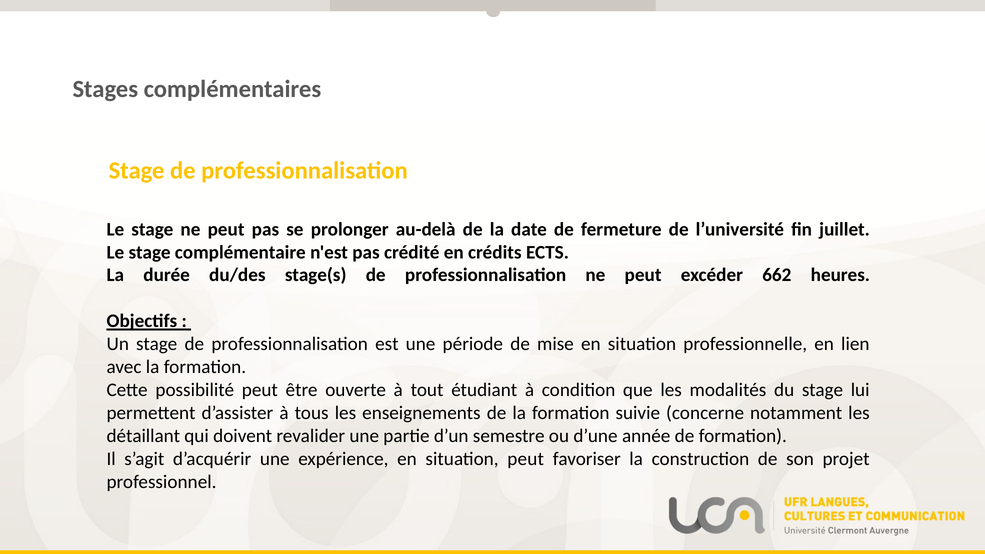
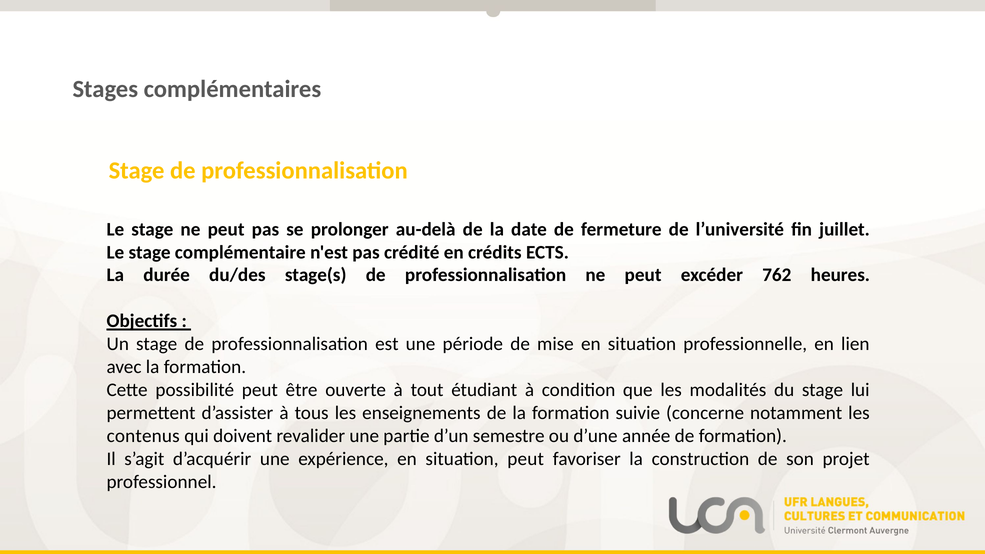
662: 662 -> 762
détaillant: détaillant -> contenus
